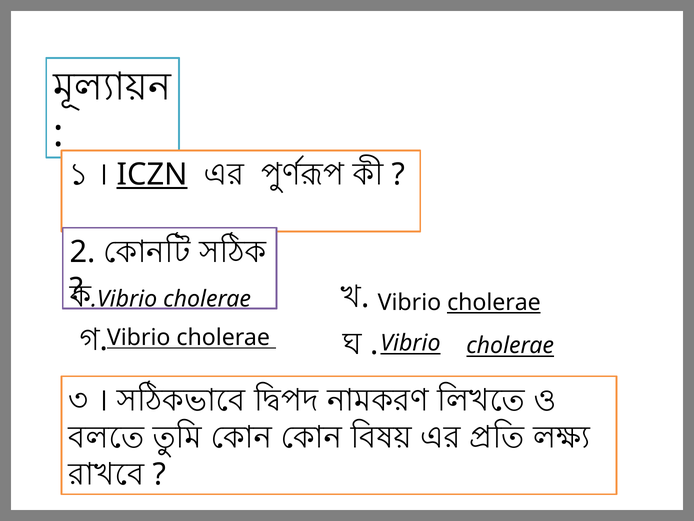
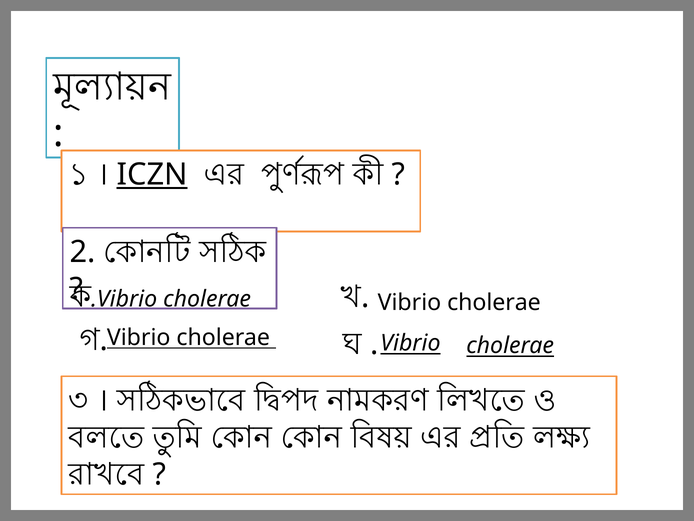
cholerae at (494, 302) underline: present -> none
